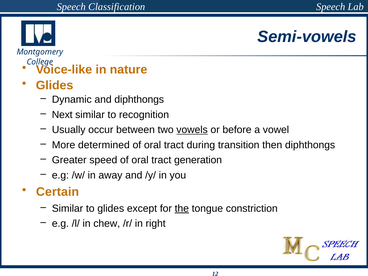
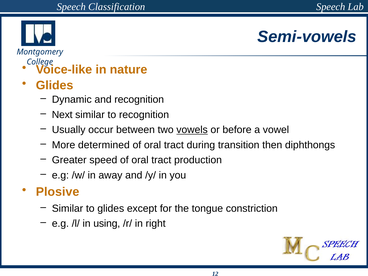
and diphthongs: diphthongs -> recognition
generation: generation -> production
Certain: Certain -> Plosive
the underline: present -> none
chew: chew -> using
